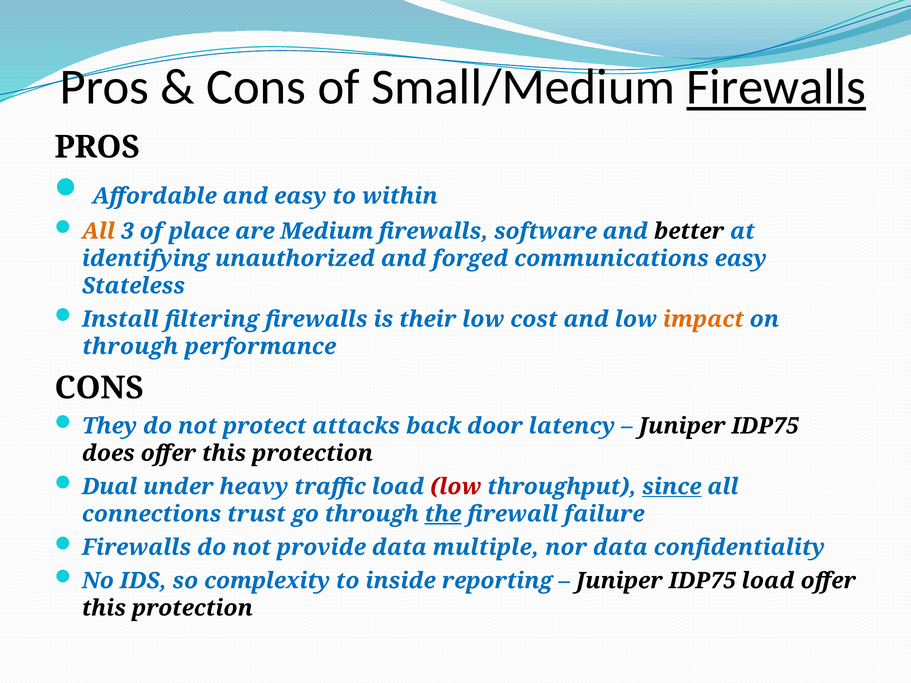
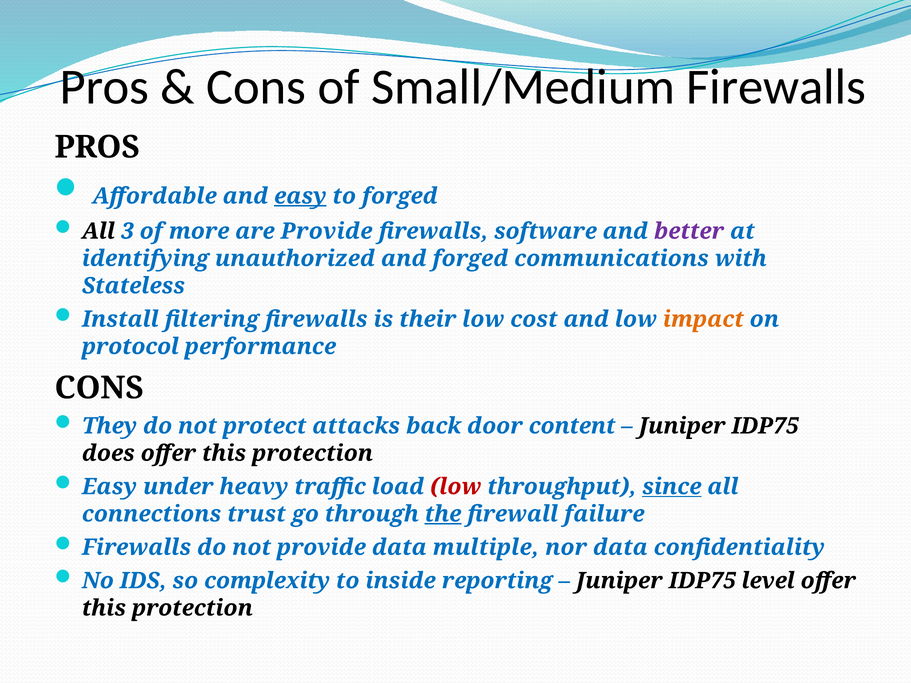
Firewalls at (776, 87) underline: present -> none
easy at (300, 196) underline: none -> present
to within: within -> forged
All at (98, 231) colour: orange -> black
place: place -> more
are Medium: Medium -> Provide
better colour: black -> purple
communications easy: easy -> with
through at (130, 347): through -> protocol
latency: latency -> content
Dual at (110, 487): Dual -> Easy
IDP75 load: load -> level
